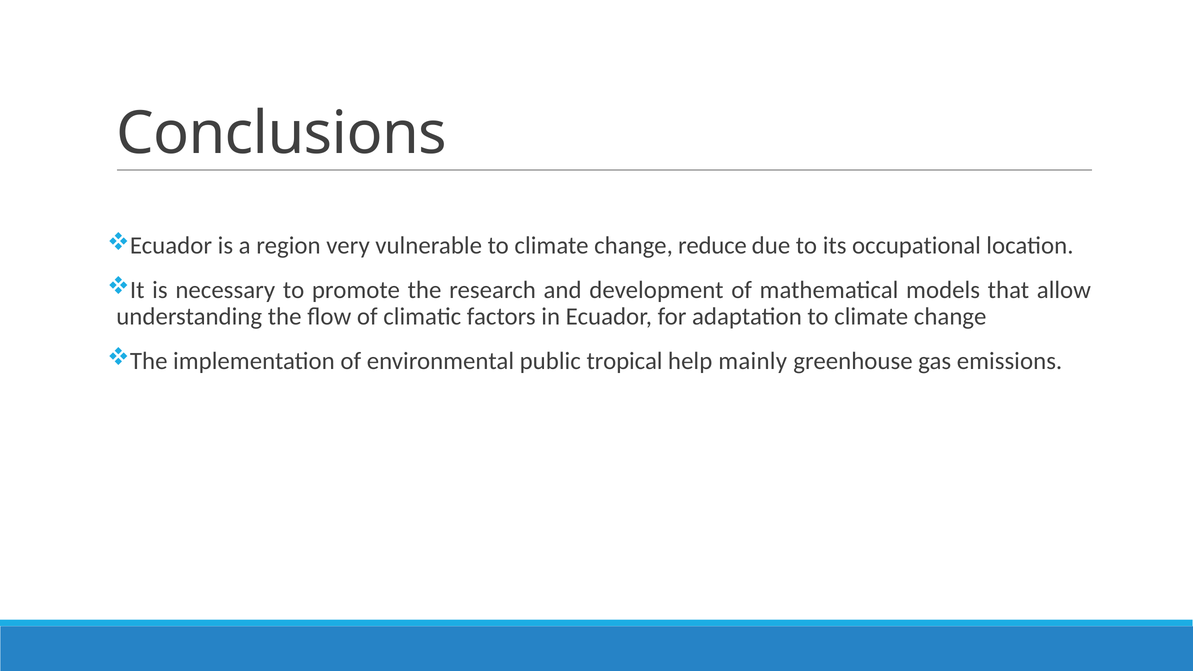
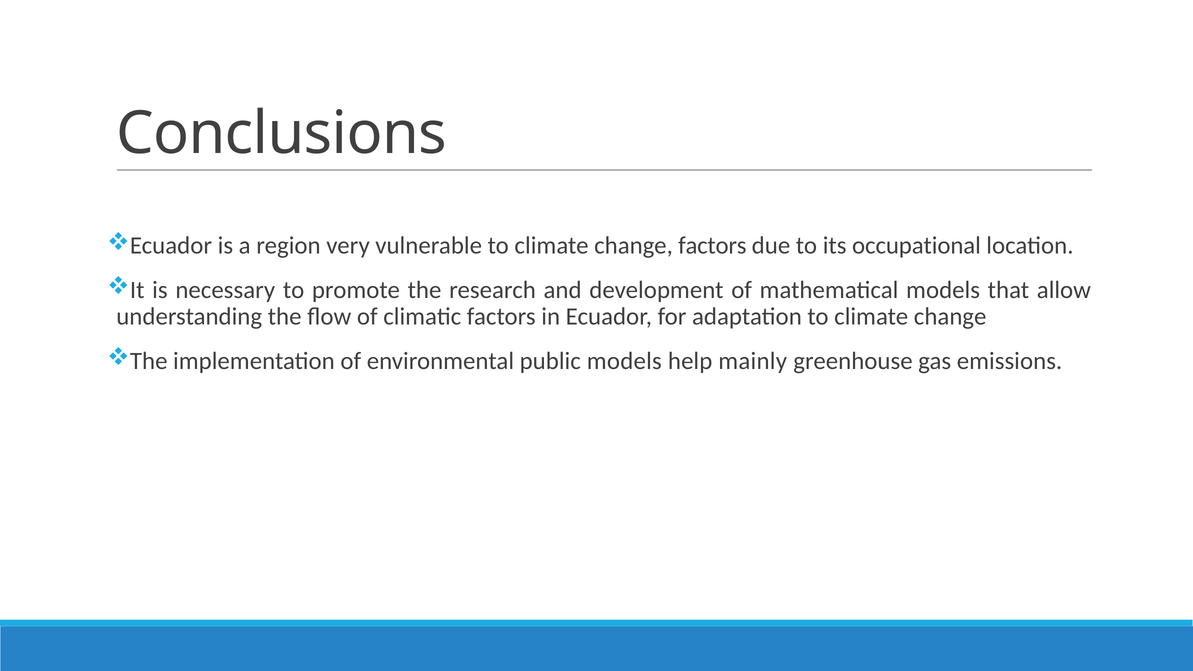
change reduce: reduce -> factors
public tropical: tropical -> models
